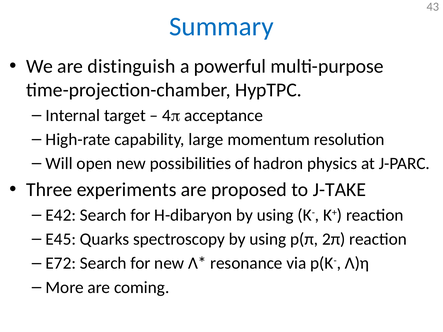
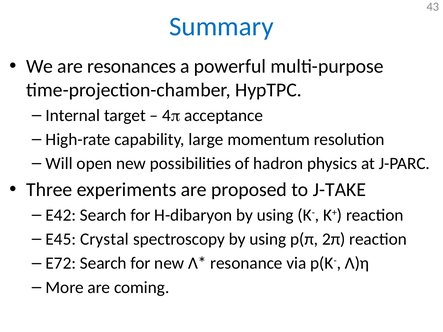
distinguish: distinguish -> resonances
Quarks: Quarks -> Crystal
